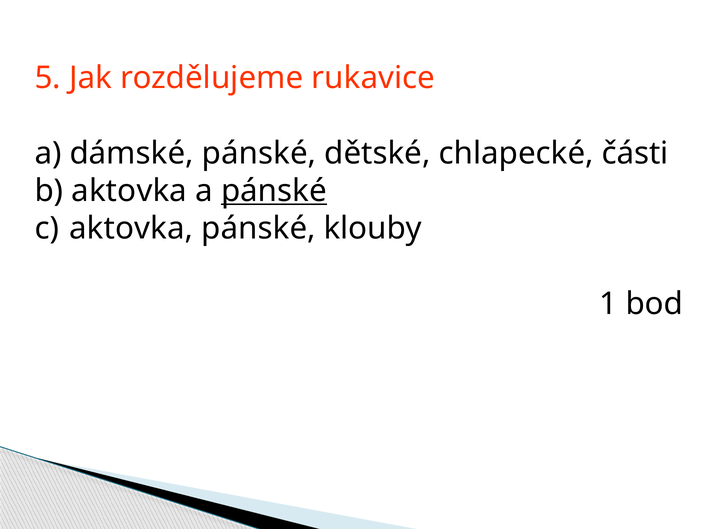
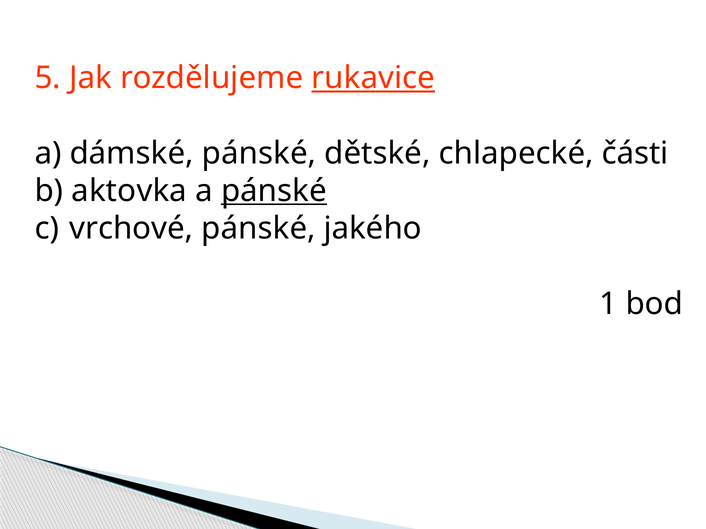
rukavice underline: none -> present
aktovka at (131, 229): aktovka -> vrchové
klouby: klouby -> jakého
